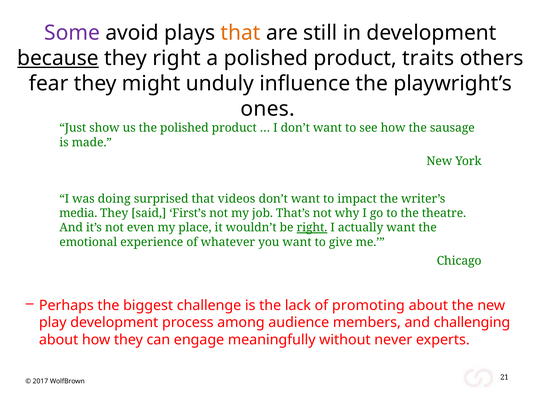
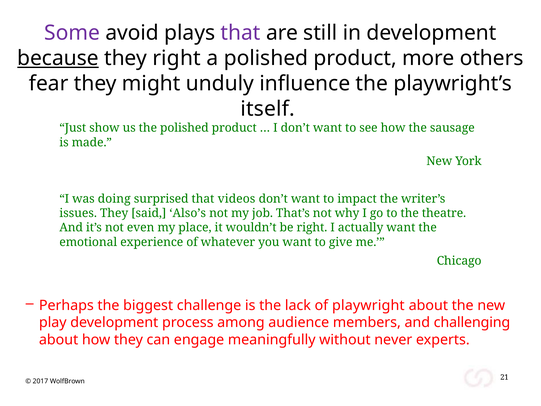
that at (241, 33) colour: orange -> purple
traits: traits -> more
ones: ones -> itself
media: media -> issues
First’s: First’s -> Also’s
right at (312, 228) underline: present -> none
promoting: promoting -> playwright
